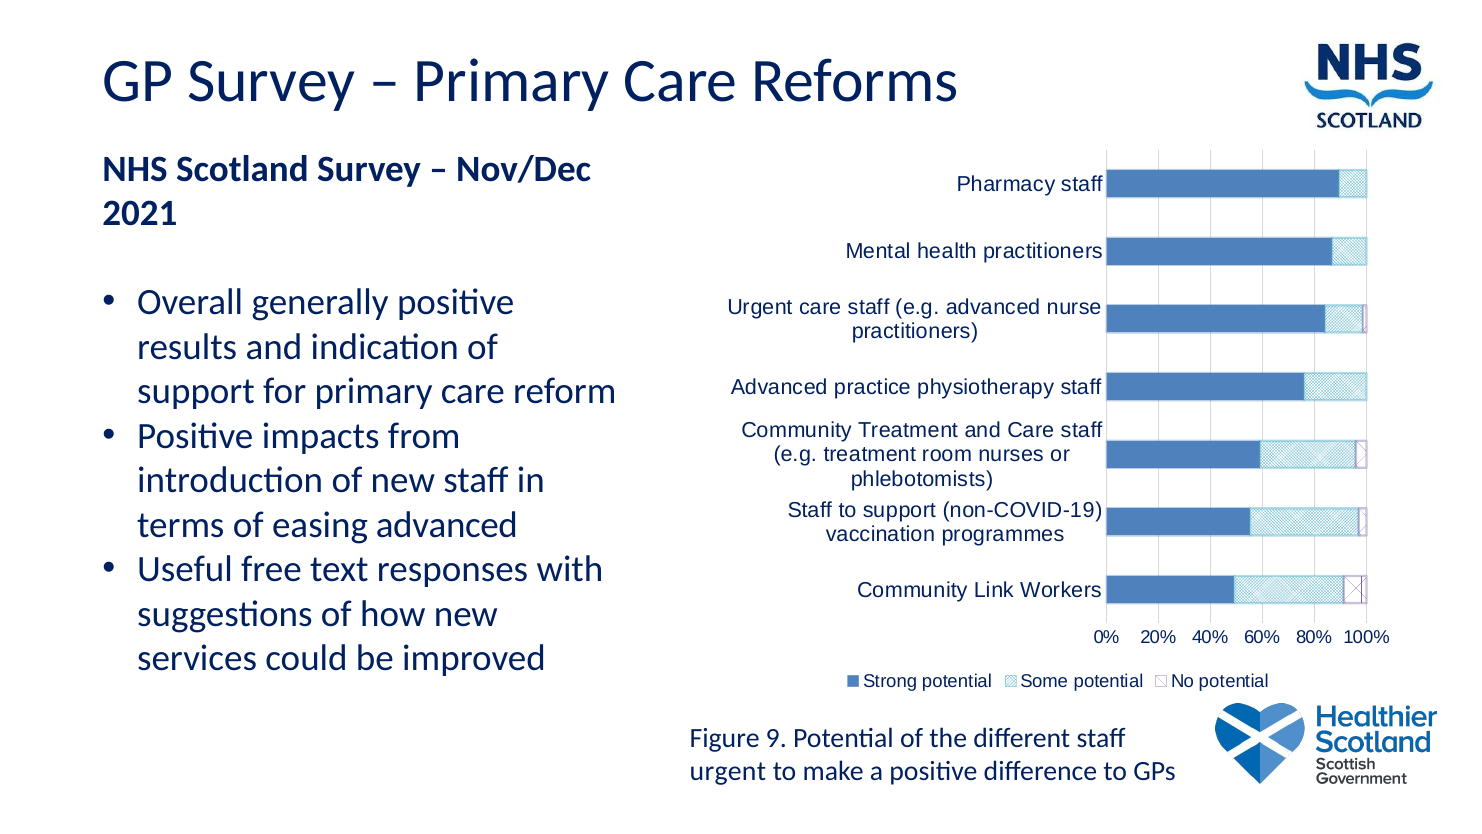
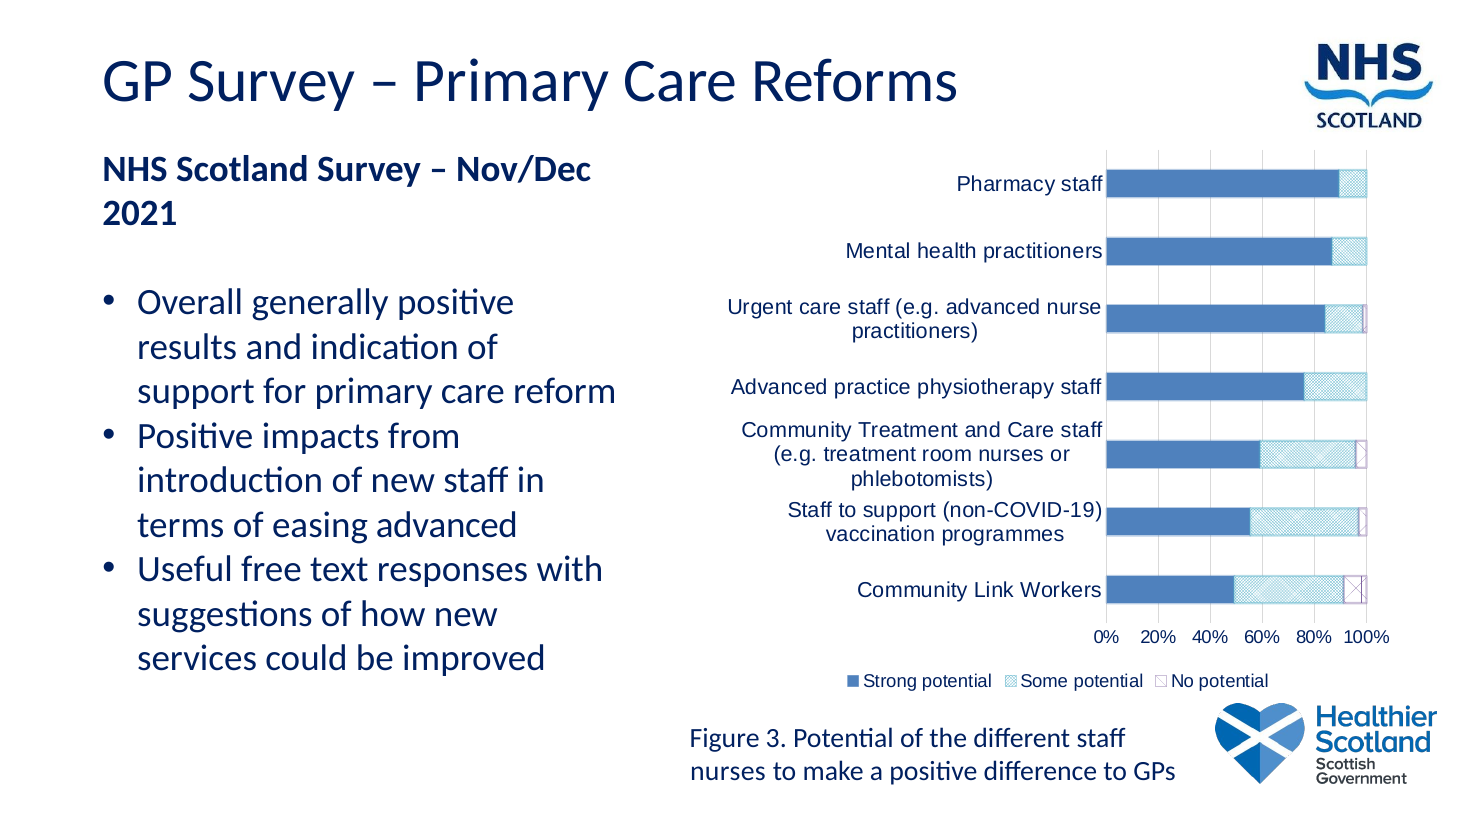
9: 9 -> 3
urgent at (728, 771): urgent -> nurses
